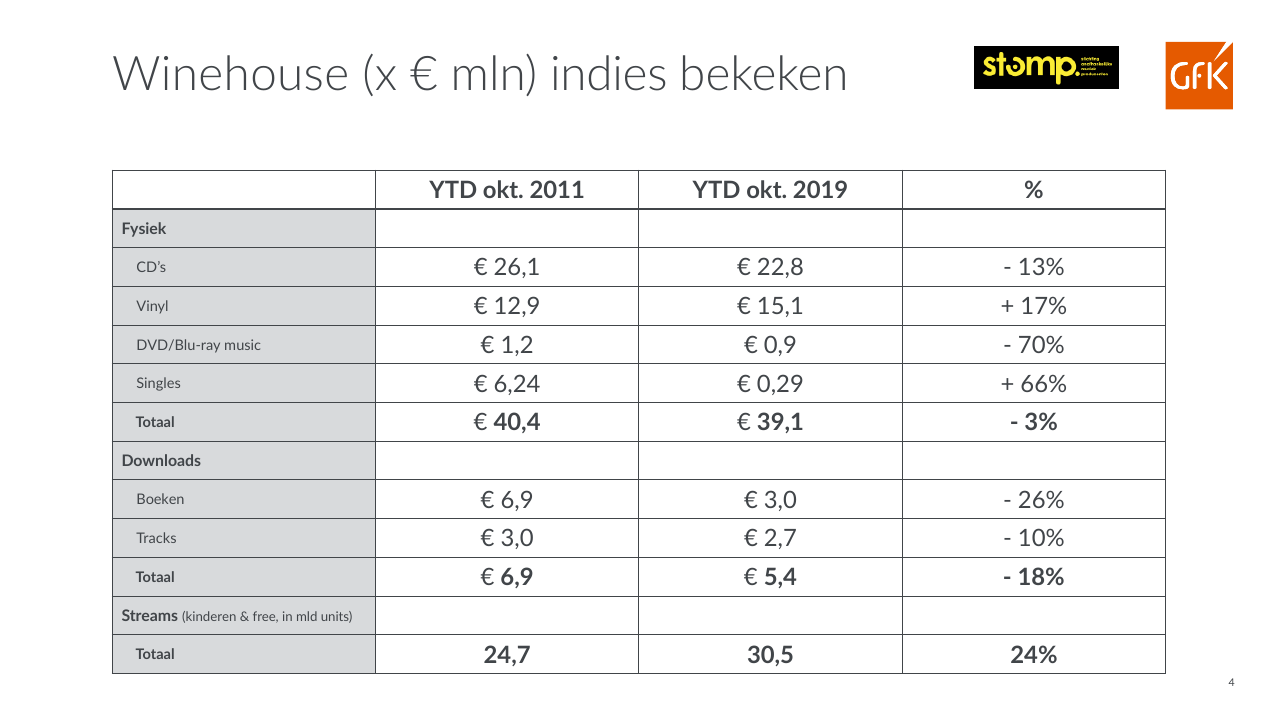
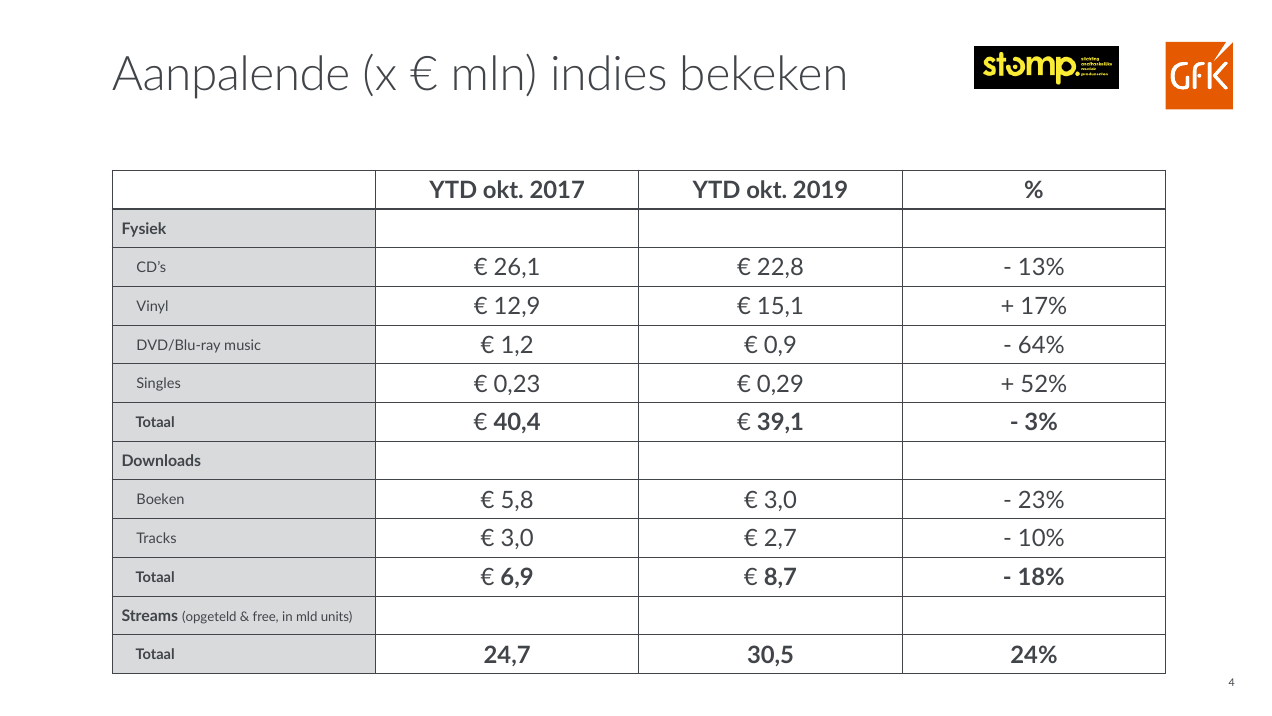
Winehouse: Winehouse -> Aanpalende
2011: 2011 -> 2017
70%: 70% -> 64%
6,24: 6,24 -> 0,23
66%: 66% -> 52%
6,9 at (517, 500): 6,9 -> 5,8
26%: 26% -> 23%
5,4: 5,4 -> 8,7
kinderen: kinderen -> opgeteld
